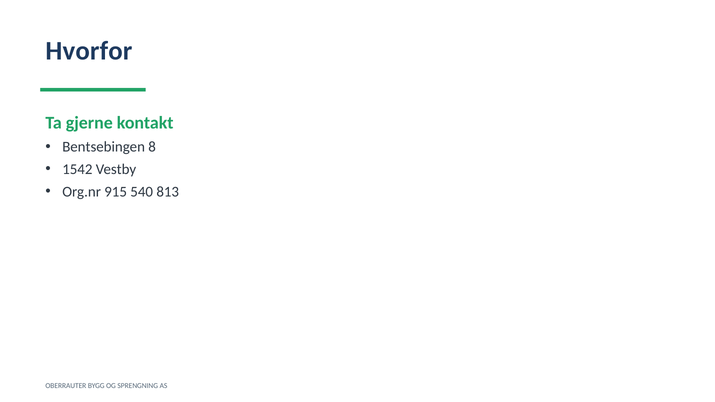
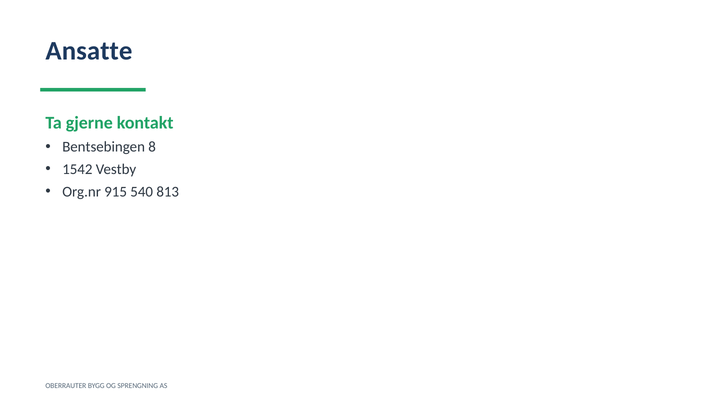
Hvorfor: Hvorfor -> Ansatte
